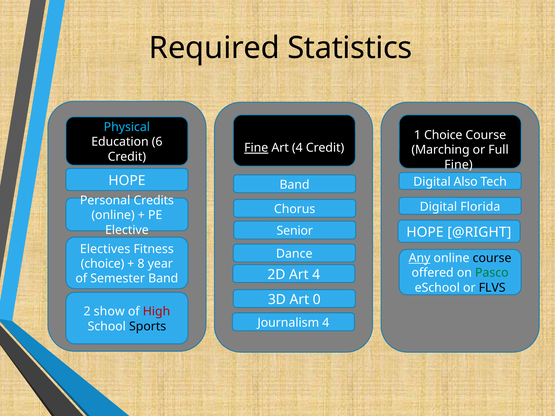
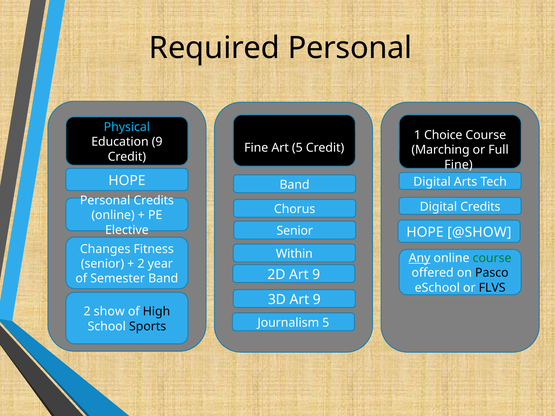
Required Statistics: Statistics -> Personal
Education 6: 6 -> 9
Fine at (256, 148) underline: present -> none
4 at (297, 148): 4 -> 5
Also: Also -> Arts
Digital Florida: Florida -> Credits
@RIGHT: @RIGHT -> @SHOW
Electives: Electives -> Changes
Dance: Dance -> Within
course at (492, 258) colour: black -> green
choice at (103, 264): choice -> senior
8 at (141, 264): 8 -> 2
Pasco colour: green -> black
2D Art 4: 4 -> 9
3D Art 0: 0 -> 9
High colour: red -> black
Journalism 4: 4 -> 5
